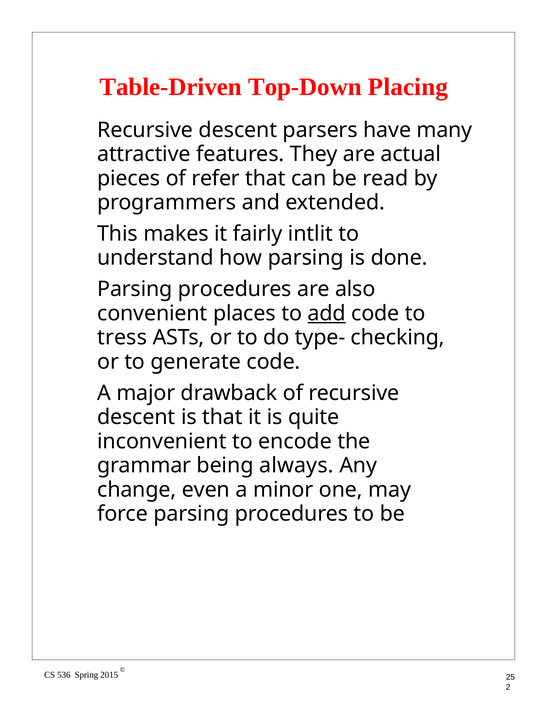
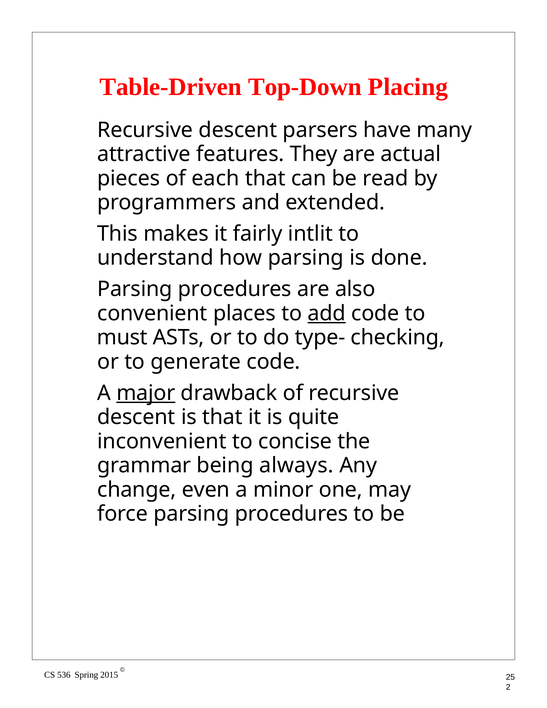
refer: refer -> each
tress: tress -> must
major underline: none -> present
encode: encode -> concise
